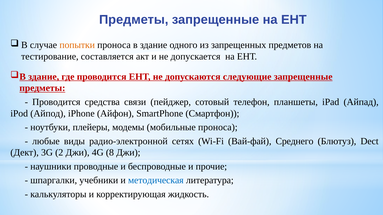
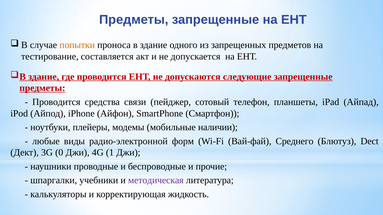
мобильные проноса: проноса -> наличии
сетях: сетях -> форм
2: 2 -> 0
8: 8 -> 1
методическая colour: blue -> purple
